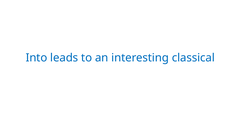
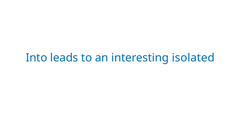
classical: classical -> isolated
